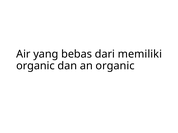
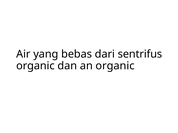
memiliki: memiliki -> sentrifus
